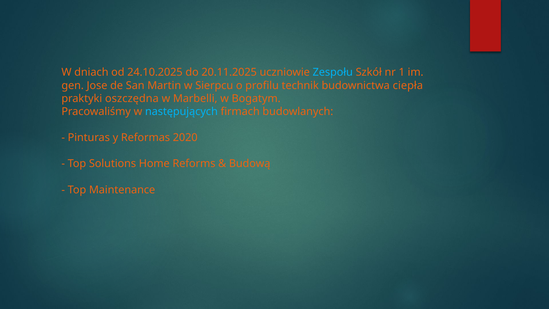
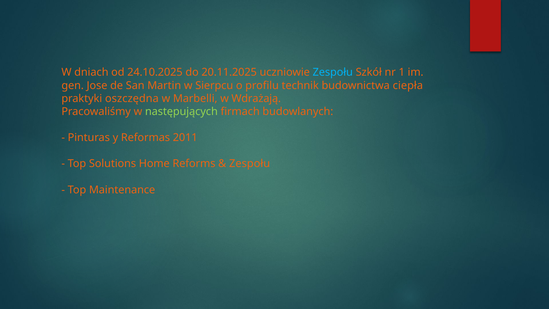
Bogatym: Bogatym -> Wdrażają
następujących colour: light blue -> light green
2020: 2020 -> 2011
Budową at (250, 164): Budową -> Zespołu
